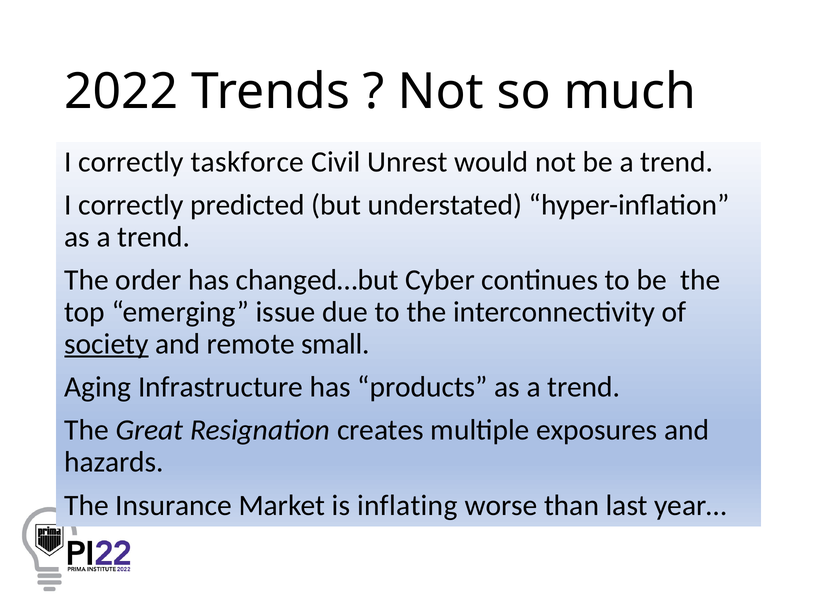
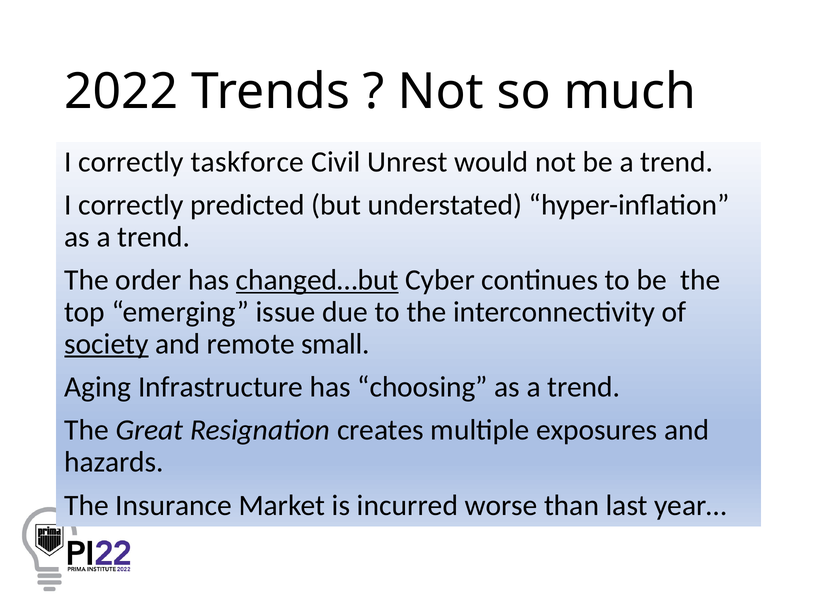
changed…but underline: none -> present
products: products -> choosing
inflating: inflating -> incurred
